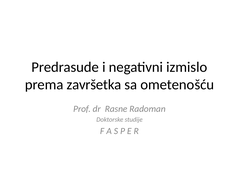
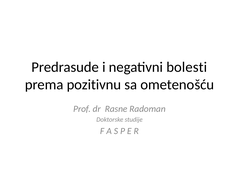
izmislo: izmislo -> bolesti
završetka: završetka -> pozitivnu
